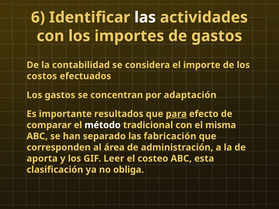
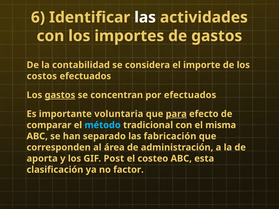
gastos at (60, 95) underline: none -> present
por adaptación: adaptación -> efectuados
resultados: resultados -> voluntaria
método colour: white -> light blue
Leer: Leer -> Post
obliga: obliga -> factor
